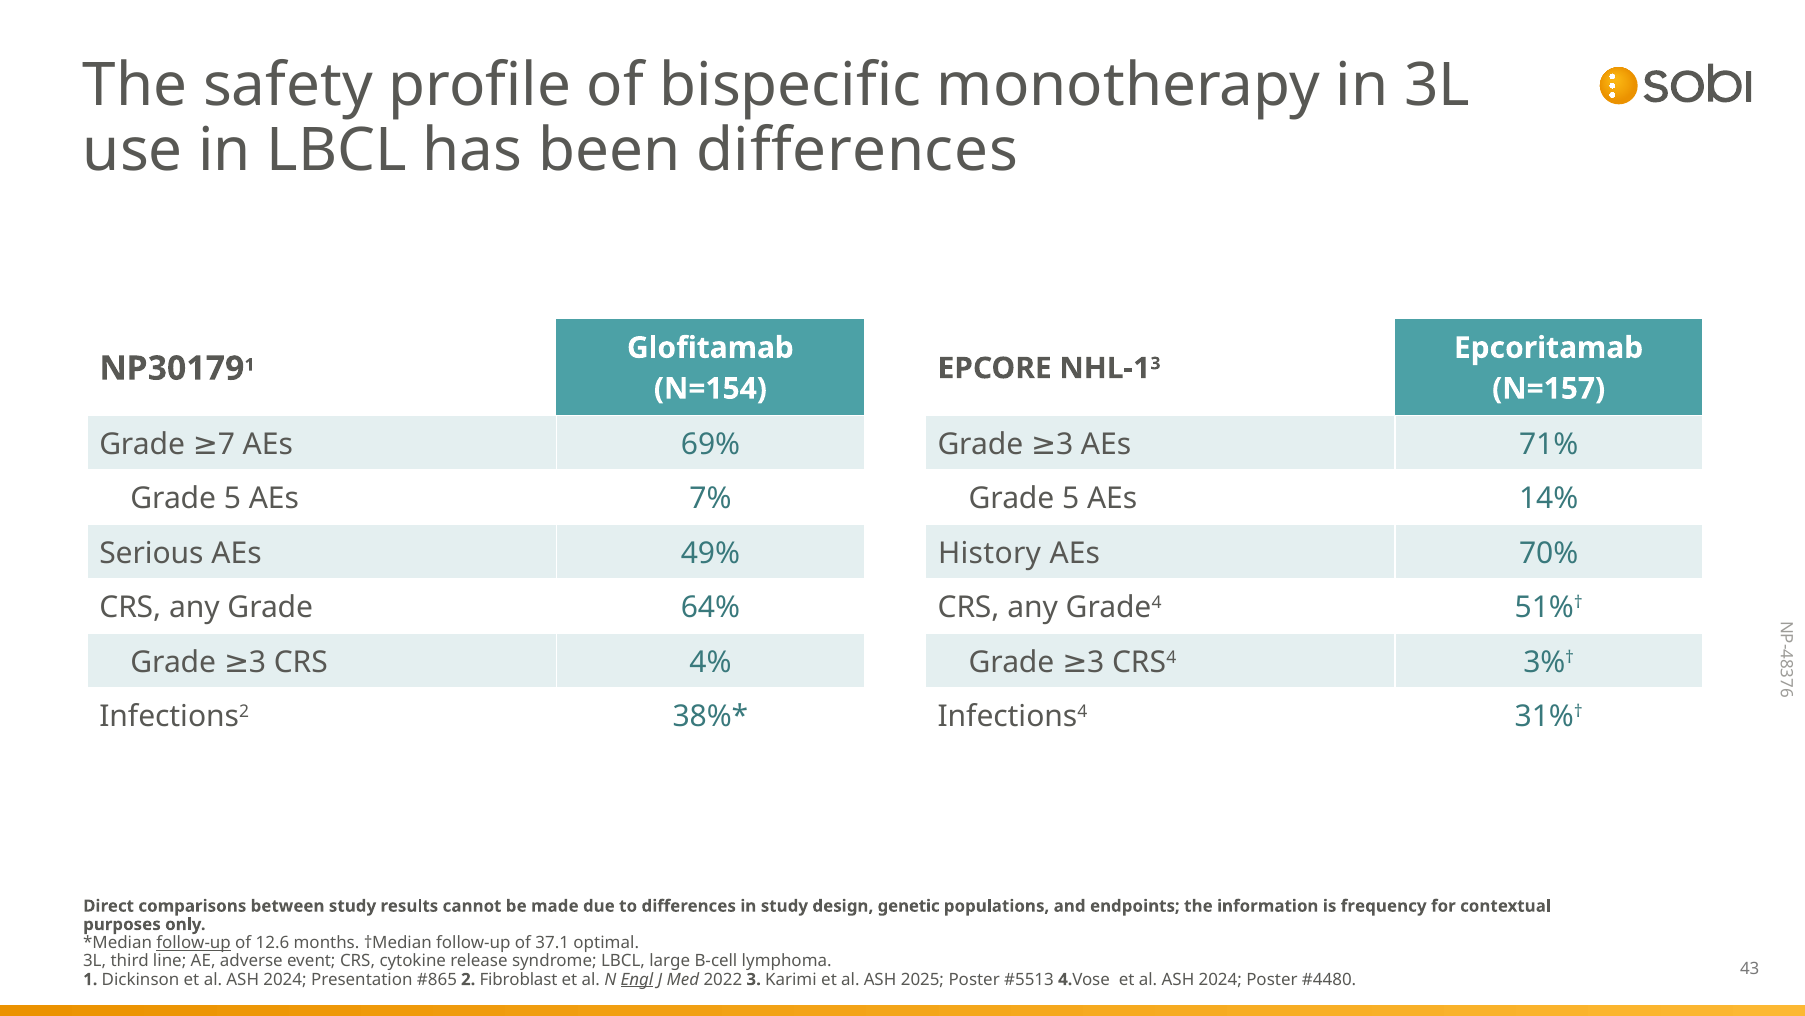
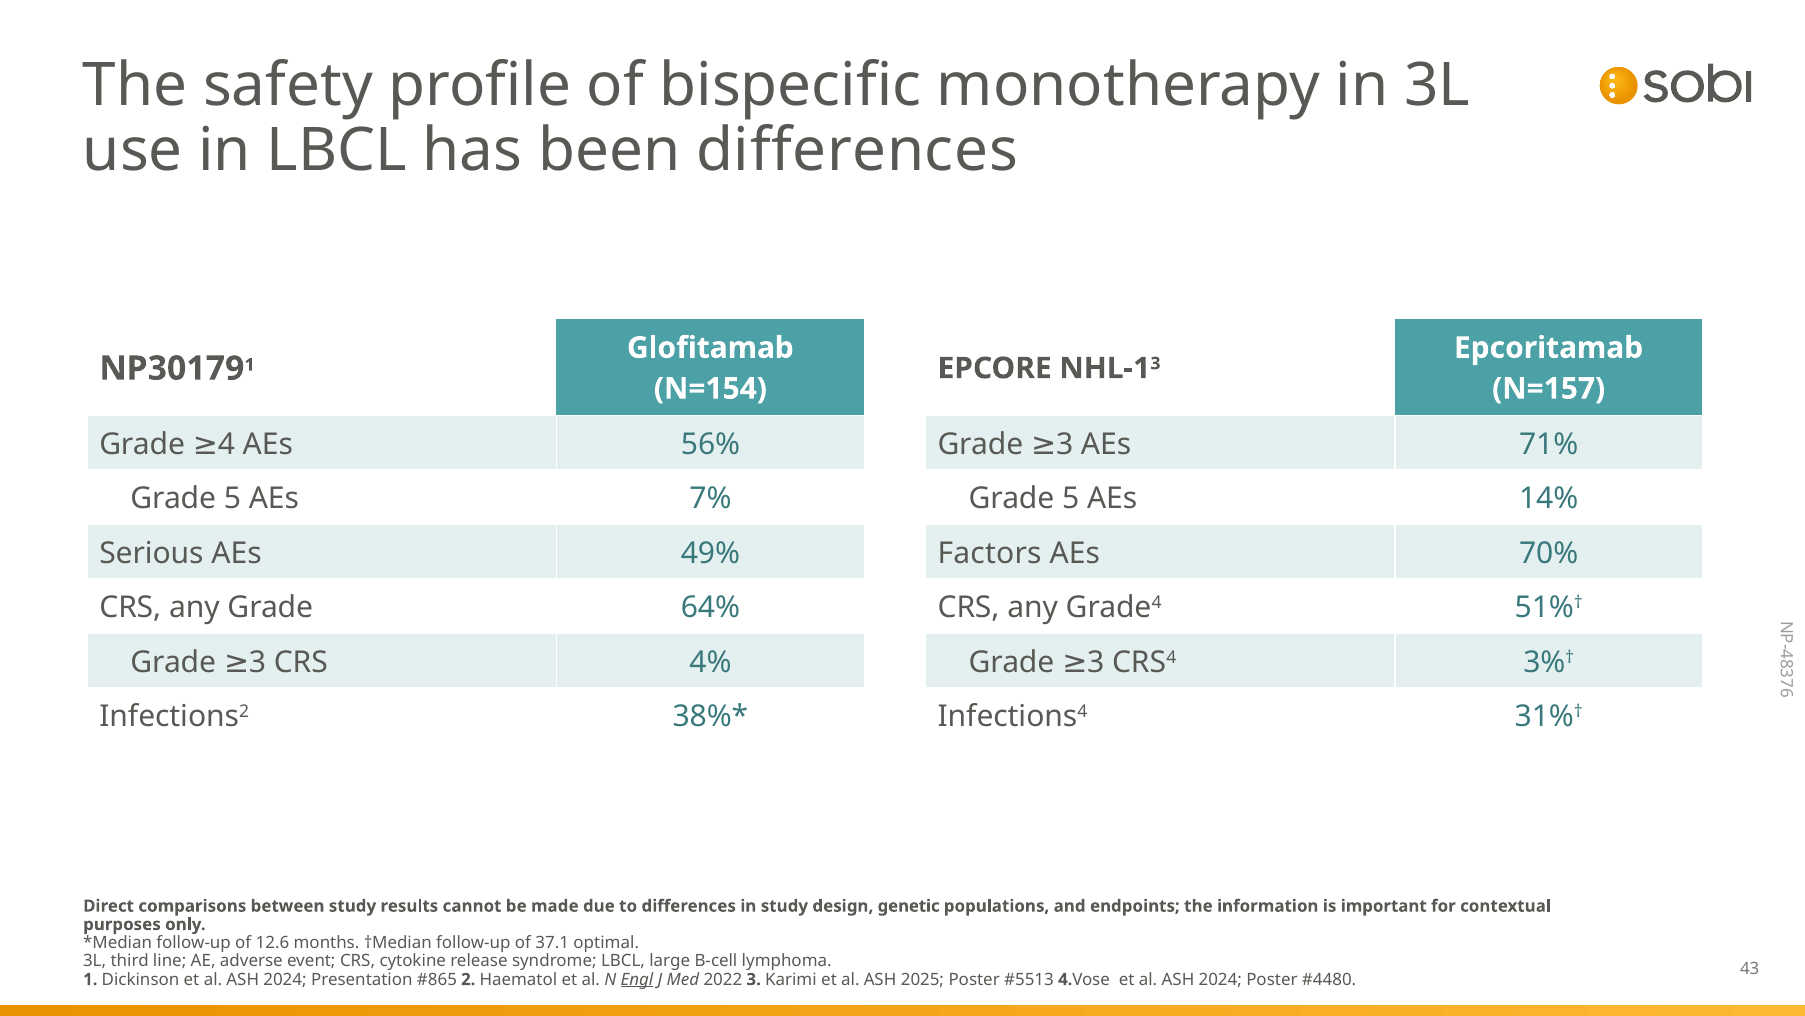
69%: 69% -> 56%
Grade 7: 7 -> 4
History: History -> Factors
frequency: frequency -> important
follow-up at (194, 942) underline: present -> none
Fibroblast: Fibroblast -> Haematol
